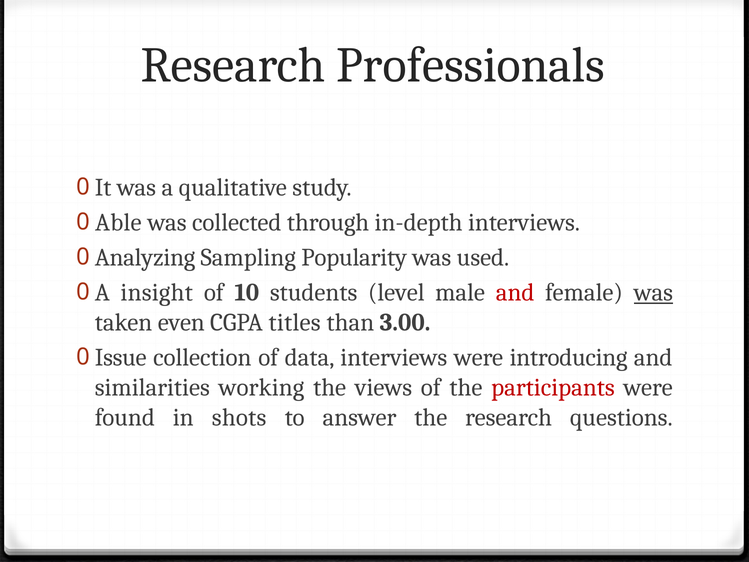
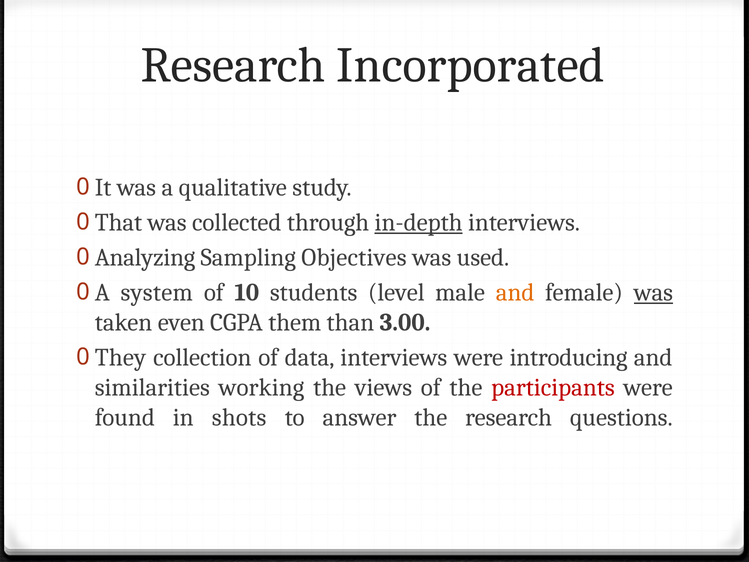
Professionals: Professionals -> Incorporated
Able: Able -> That
in-depth underline: none -> present
Popularity: Popularity -> Objectives
insight: insight -> system
and at (515, 292) colour: red -> orange
titles: titles -> them
Issue: Issue -> They
